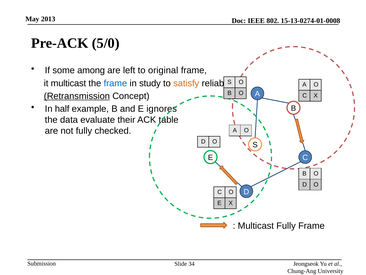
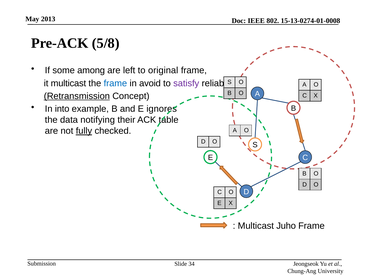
5/0: 5/0 -> 5/8
study: study -> avoid
satisfy colour: orange -> purple
half: half -> into
evaluate: evaluate -> notifying
fully at (84, 131) underline: none -> present
Multicast Fully: Fully -> Juho
